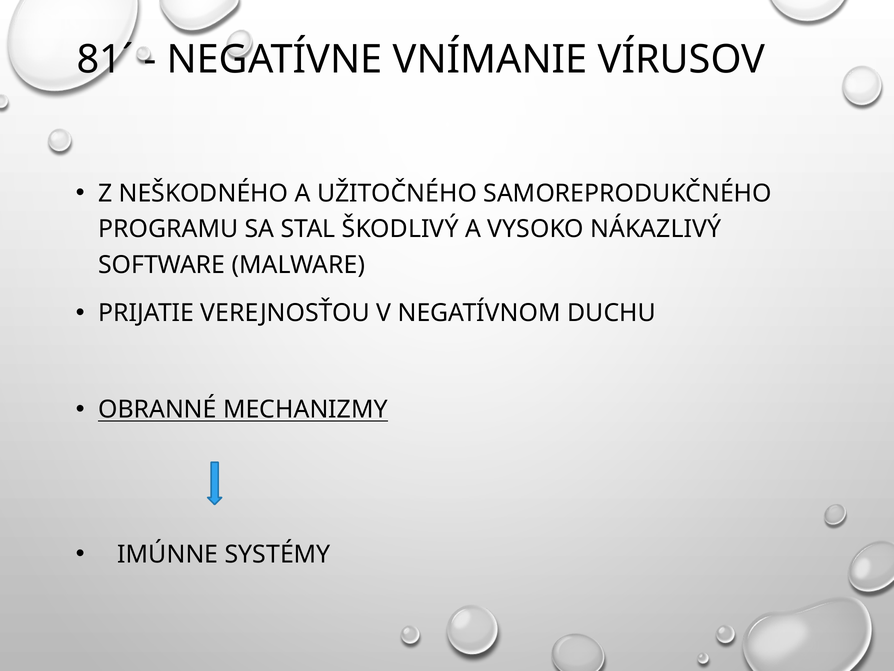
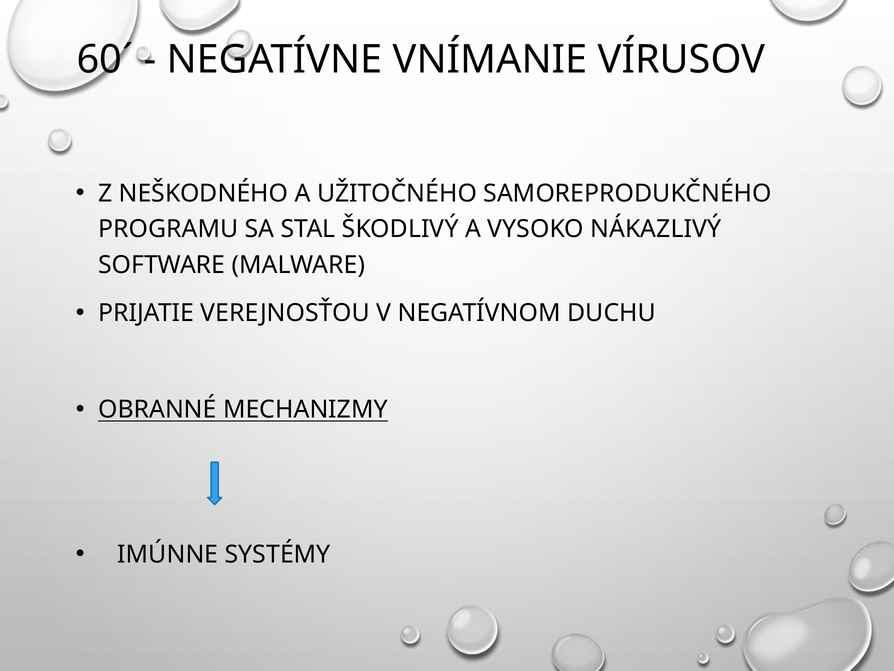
81´: 81´ -> 60´
